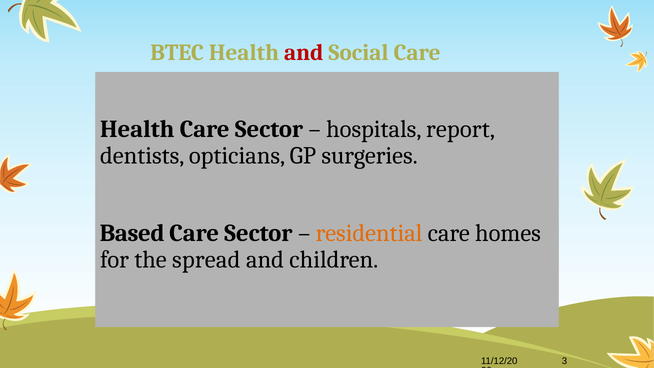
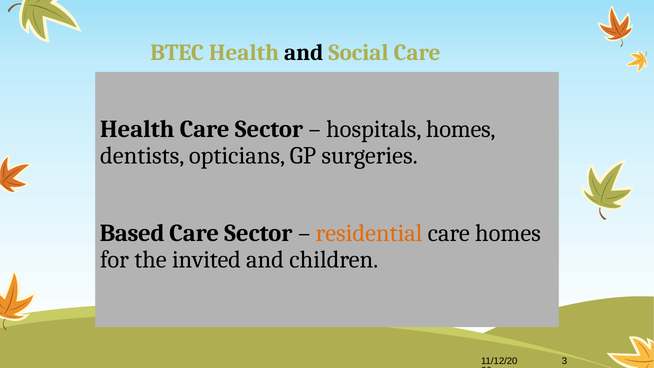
and at (304, 52) colour: red -> black
hospitals report: report -> homes
spread: spread -> invited
